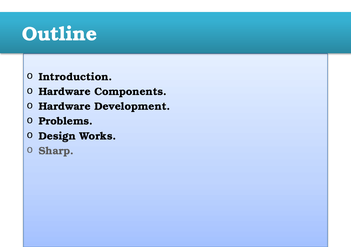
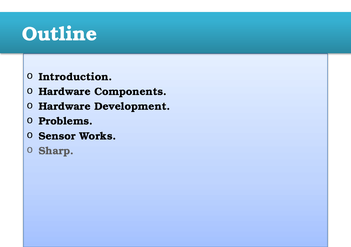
Design: Design -> Sensor
